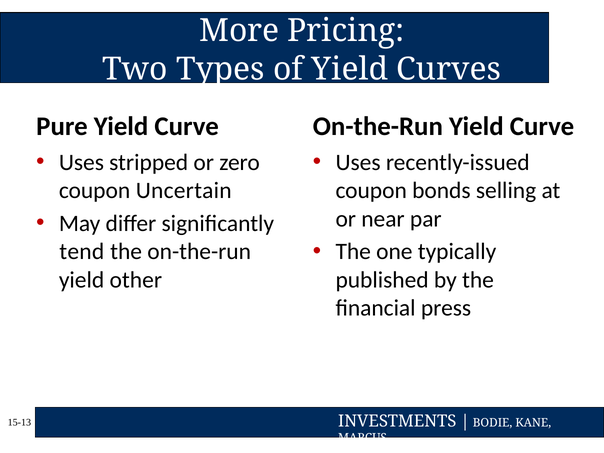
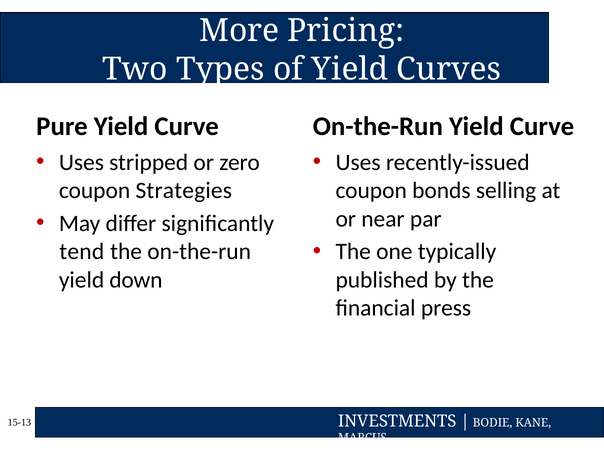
Uncertain: Uncertain -> Strategies
other: other -> down
